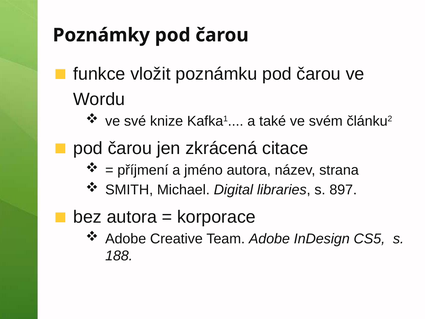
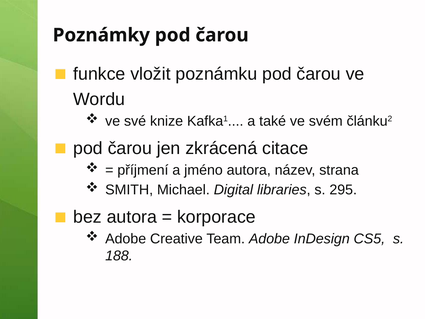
897: 897 -> 295
